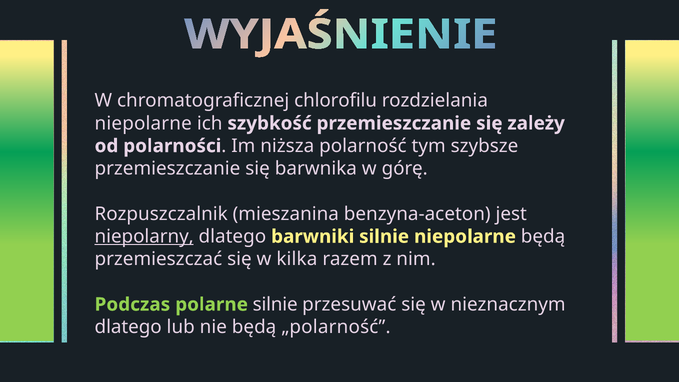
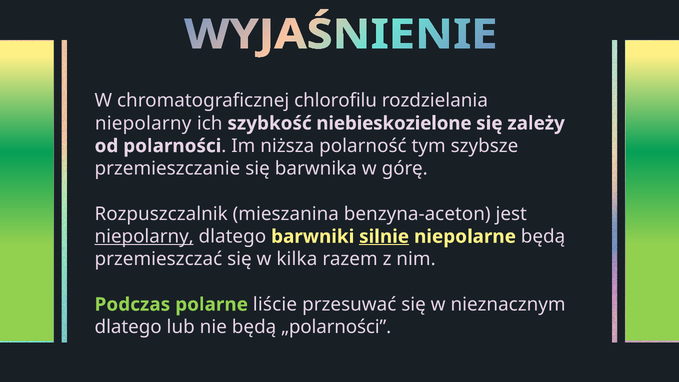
niepolarne at (143, 123): niepolarne -> niepolarny
szybkość przemieszczanie: przemieszczanie -> niebieskozielone
silnie at (384, 237) underline: none -> present
polarne silnie: silnie -> liście
„polarność: „polarność -> „polarności
